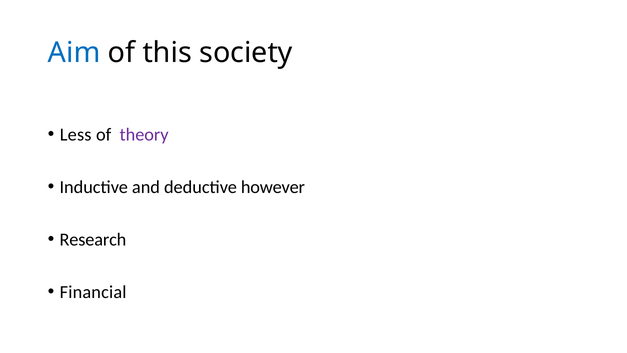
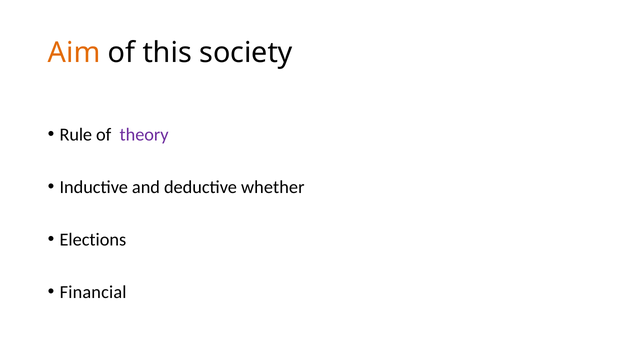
Aim colour: blue -> orange
Less: Less -> Rule
however: however -> whether
Research: Research -> Elections
